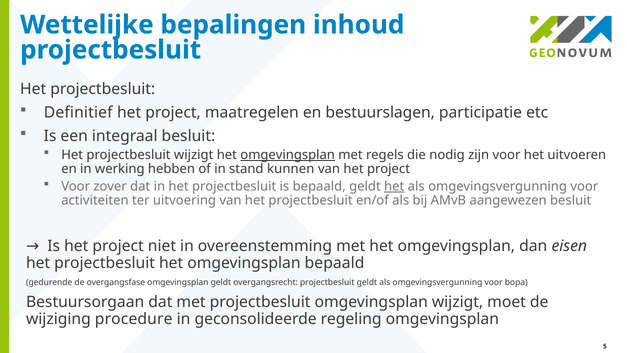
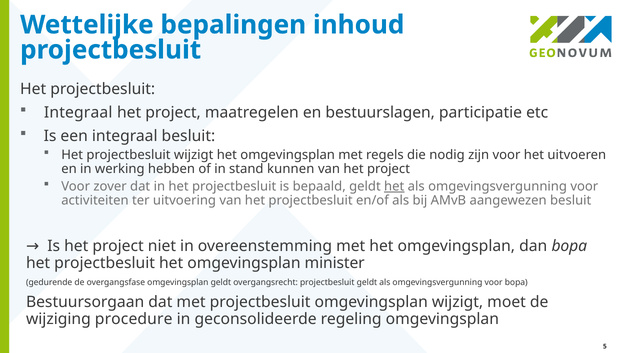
Definitief at (78, 112): Definitief -> Integraal
omgevingsplan at (288, 155) underline: present -> none
dan eisen: eisen -> bopa
omgevingsplan bepaald: bepaald -> minister
